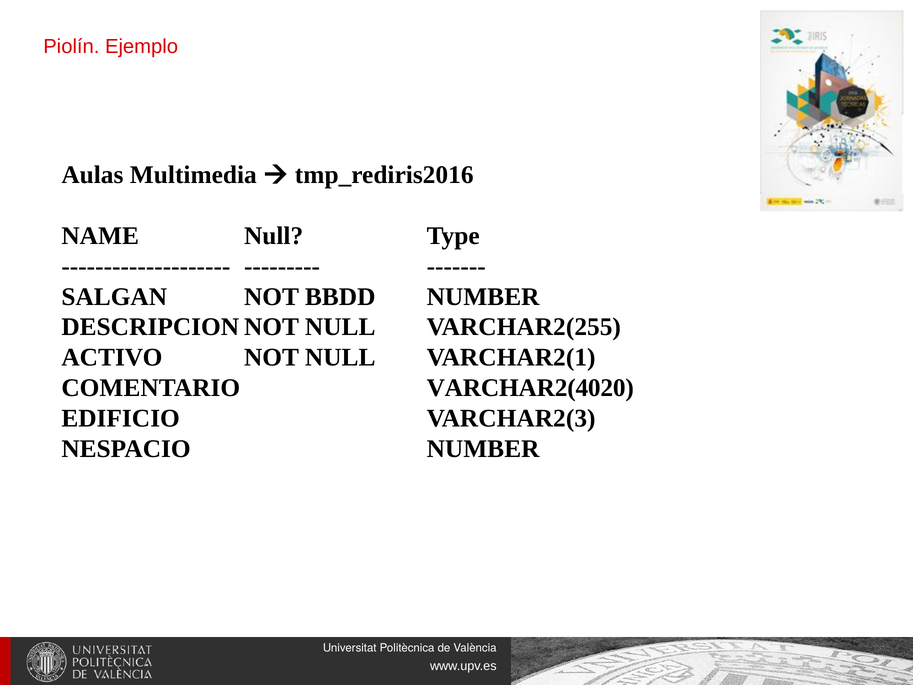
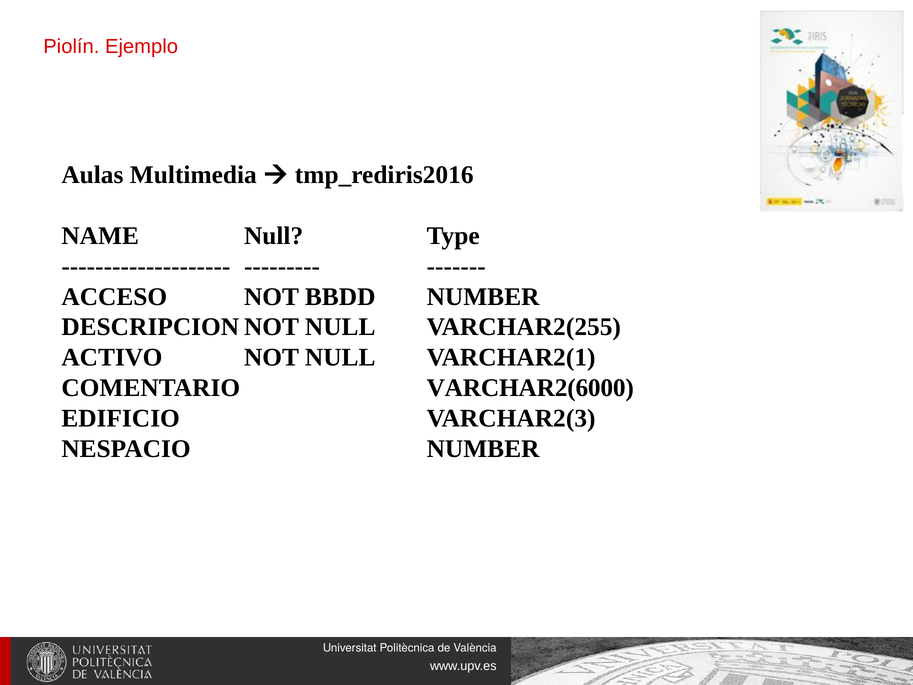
SALGAN: SALGAN -> ACCESO
VARCHAR2(4020: VARCHAR2(4020 -> VARCHAR2(6000
